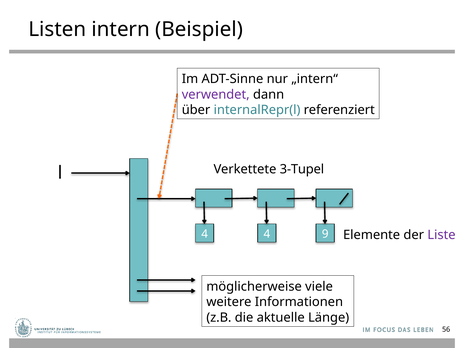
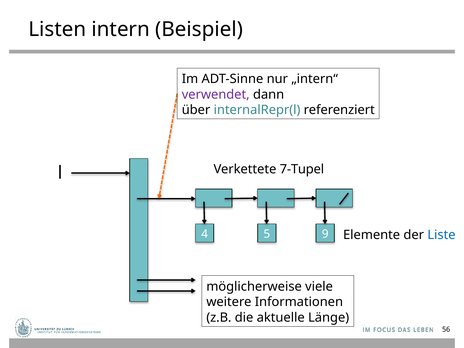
3-Tupel: 3-Tupel -> 7-Tupel
4 4: 4 -> 5
Liste colour: purple -> blue
